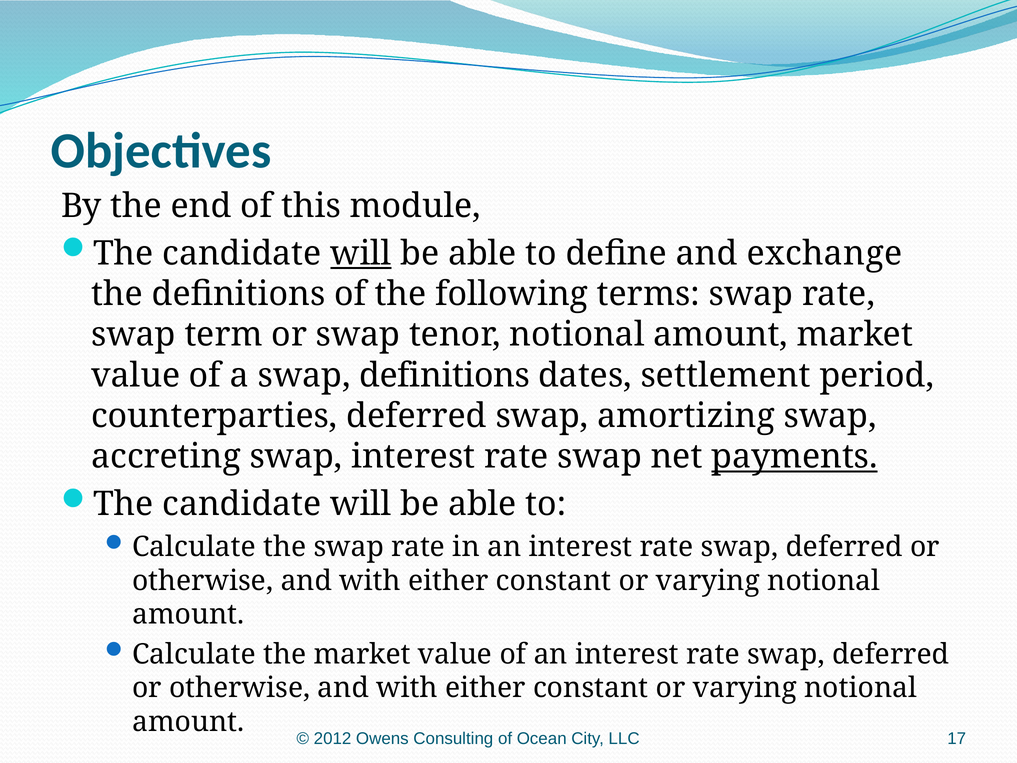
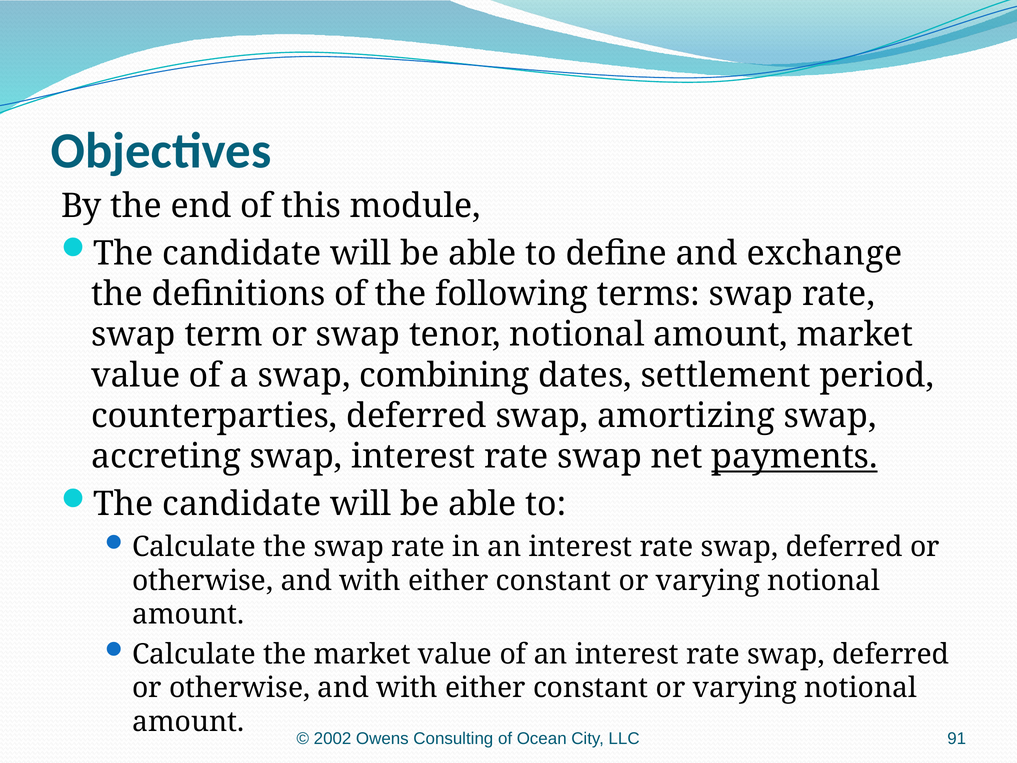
will at (361, 253) underline: present -> none
swap definitions: definitions -> combining
17: 17 -> 91
2012: 2012 -> 2002
